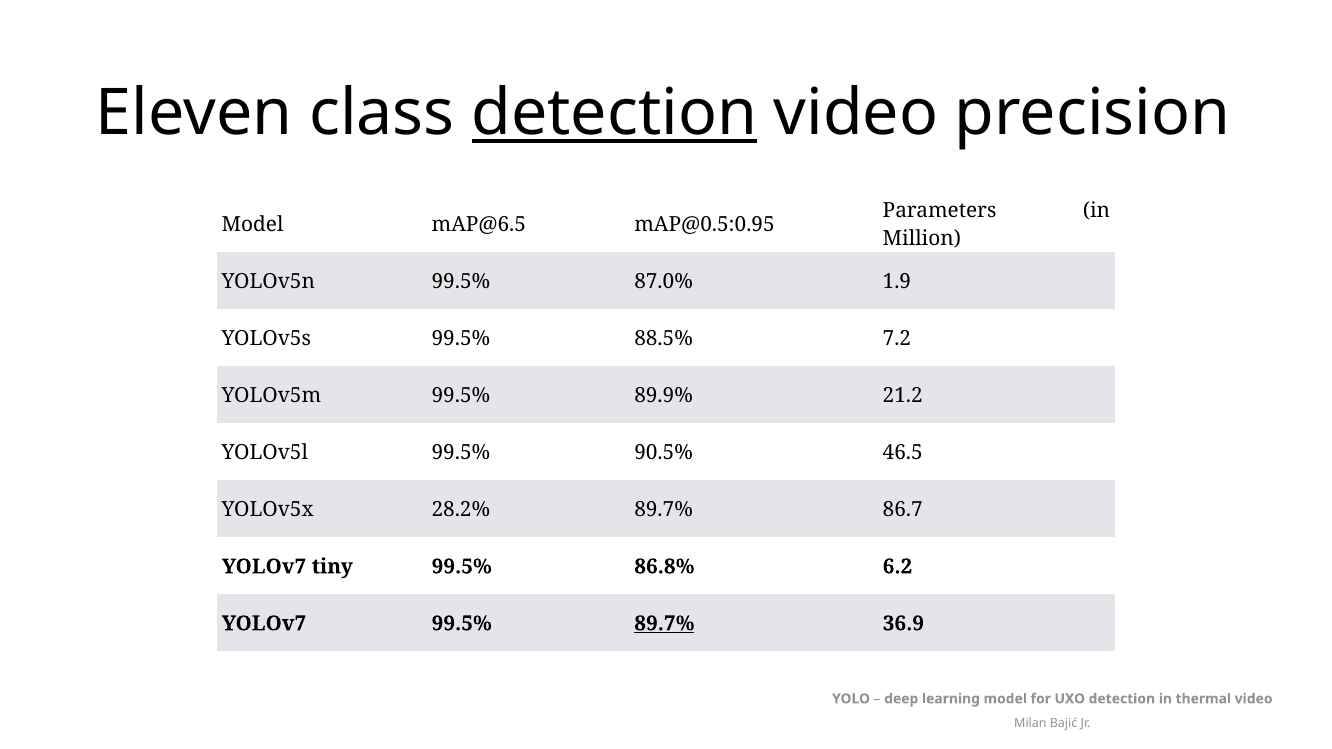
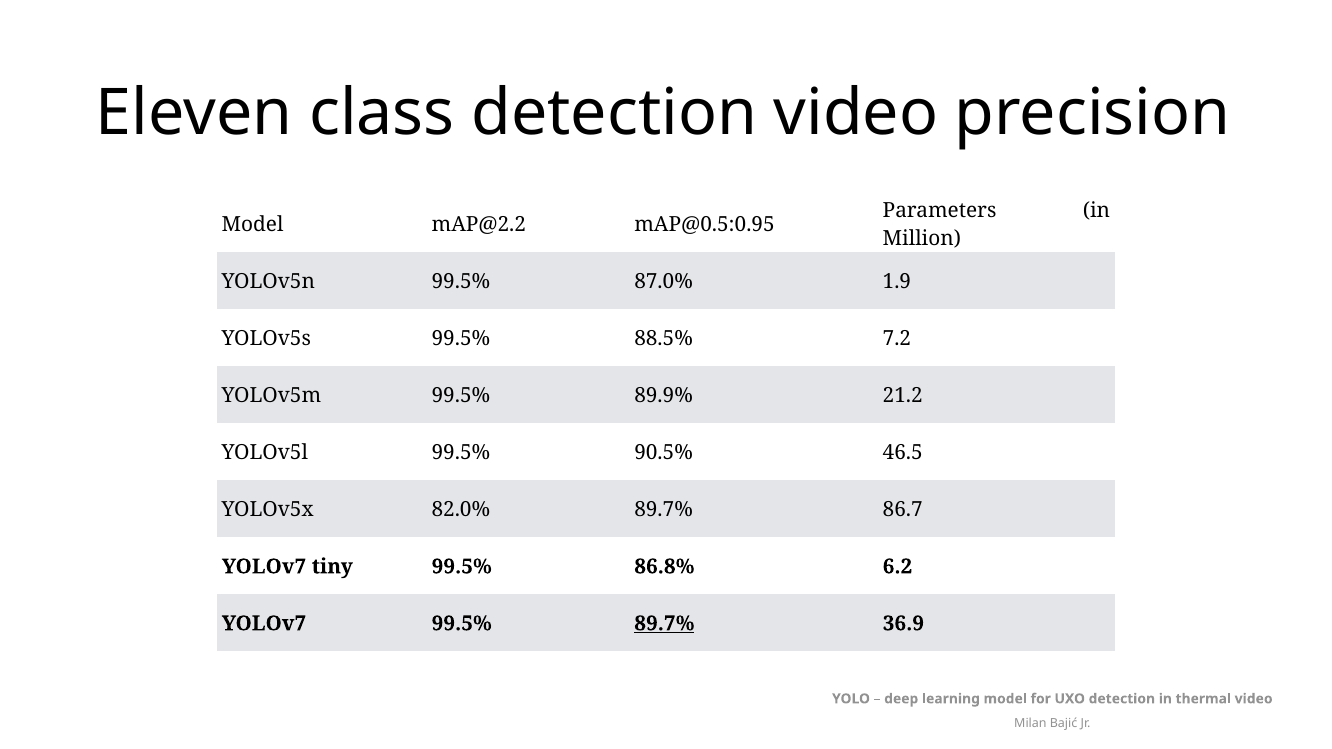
detection at (614, 113) underline: present -> none
mAP@6.5: mAP@6.5 -> mAP@2.2
28.2%: 28.2% -> 82.0%
